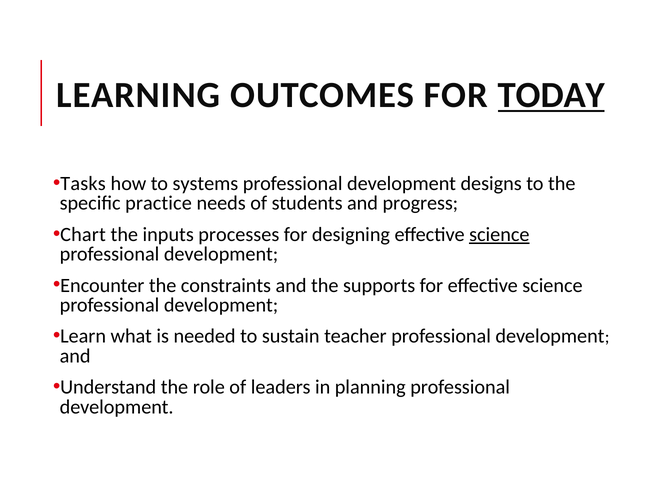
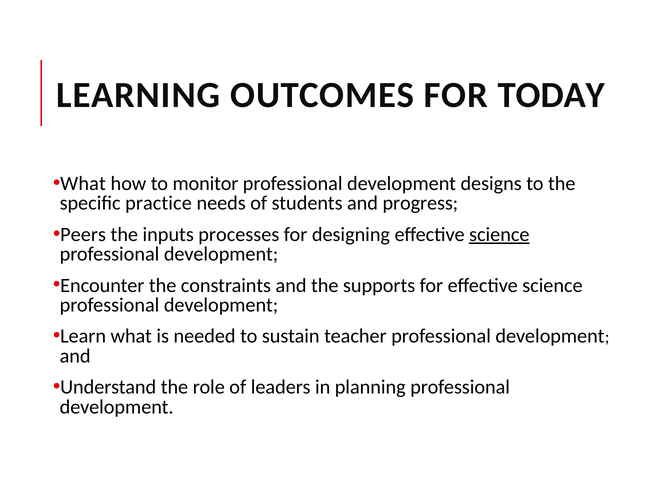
TODAY underline: present -> none
Tasks at (83, 184): Tasks -> What
systems: systems -> monitor
Chart: Chart -> Peers
